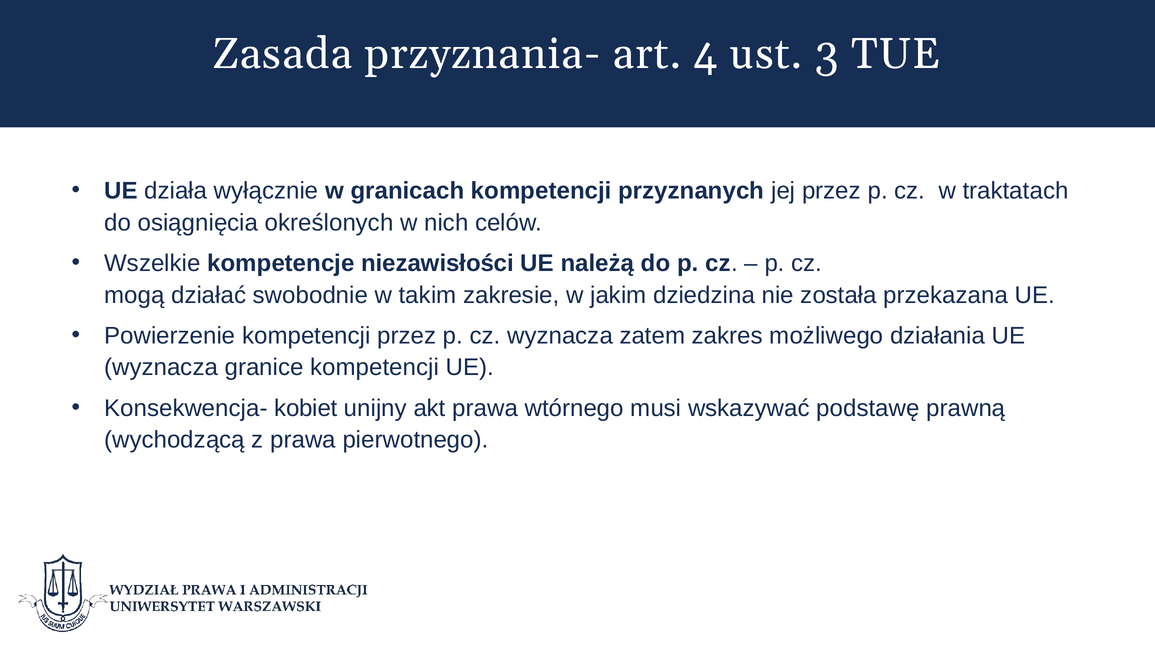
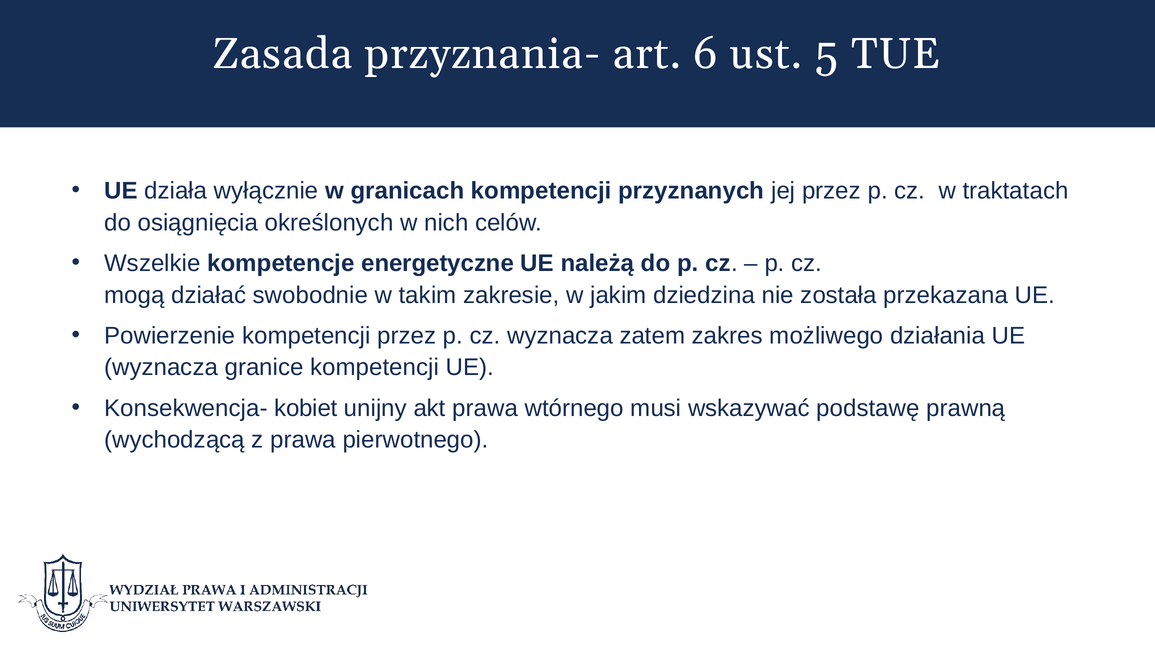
4: 4 -> 6
3: 3 -> 5
niezawisłości: niezawisłości -> energetyczne
